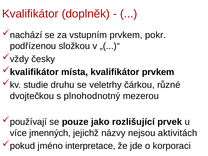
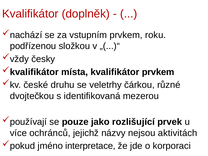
pokr: pokr -> roku
studie: studie -> české
plnohodnotný: plnohodnotný -> identifikovaná
jmenných: jmenných -> ochránců
